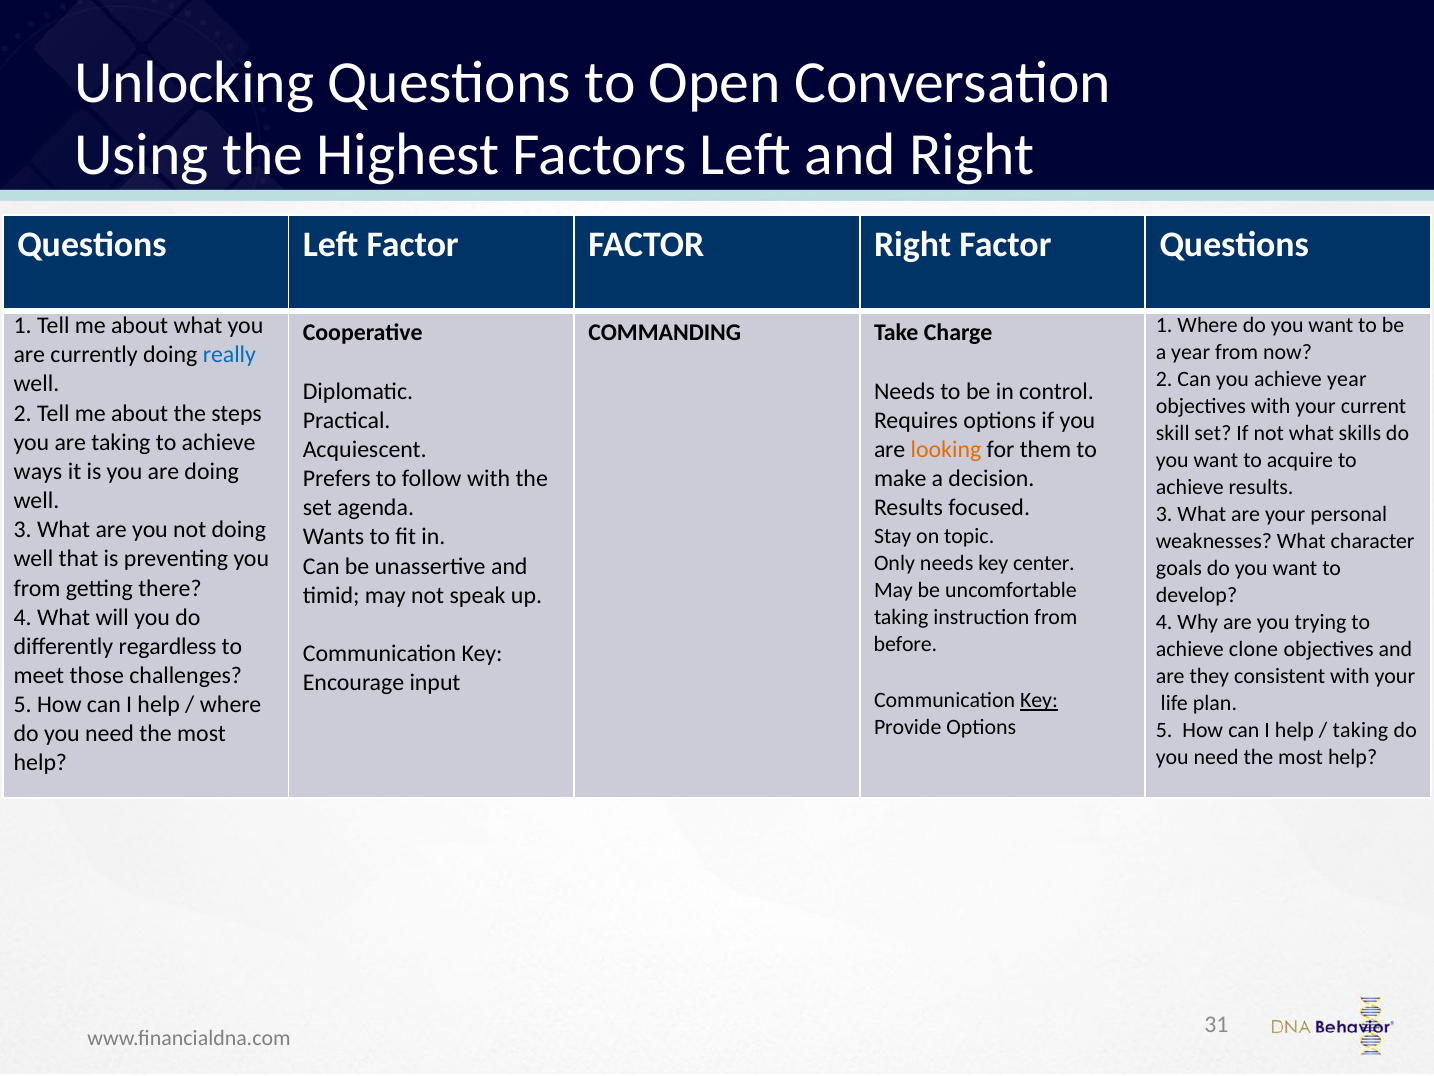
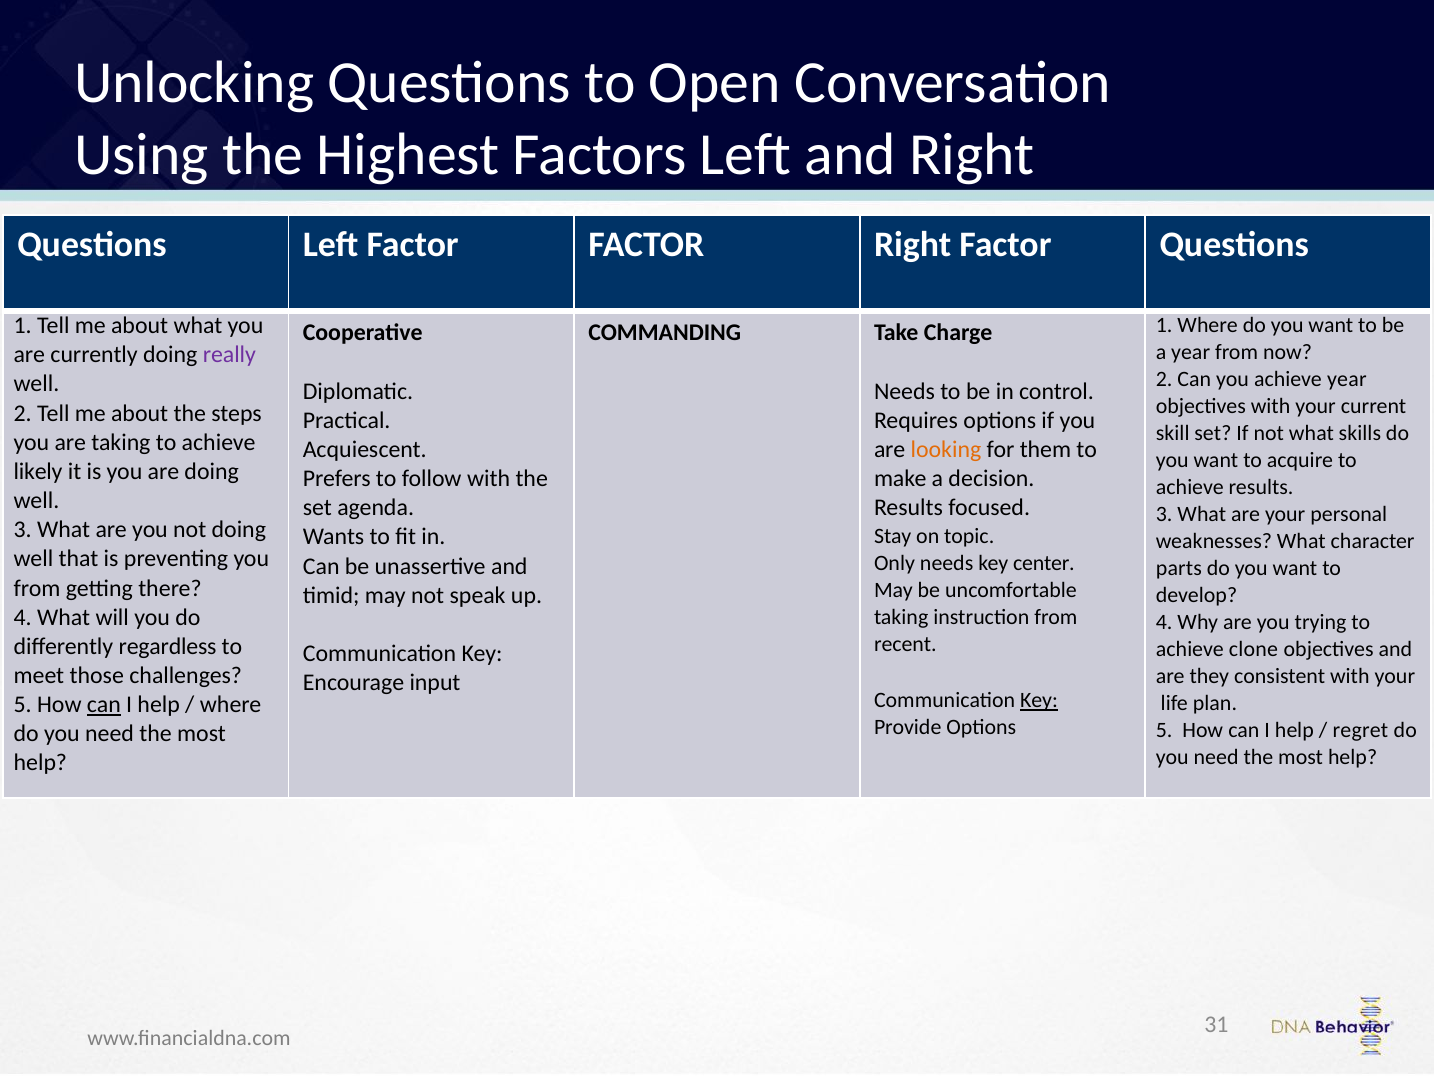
really colour: blue -> purple
ways: ways -> likely
goals: goals -> parts
before: before -> recent
can at (104, 704) underline: none -> present
taking at (1360, 730): taking -> regret
